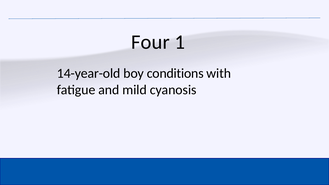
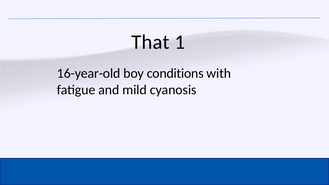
Four: Four -> That
14-year-old: 14-year-old -> 16-year-old
